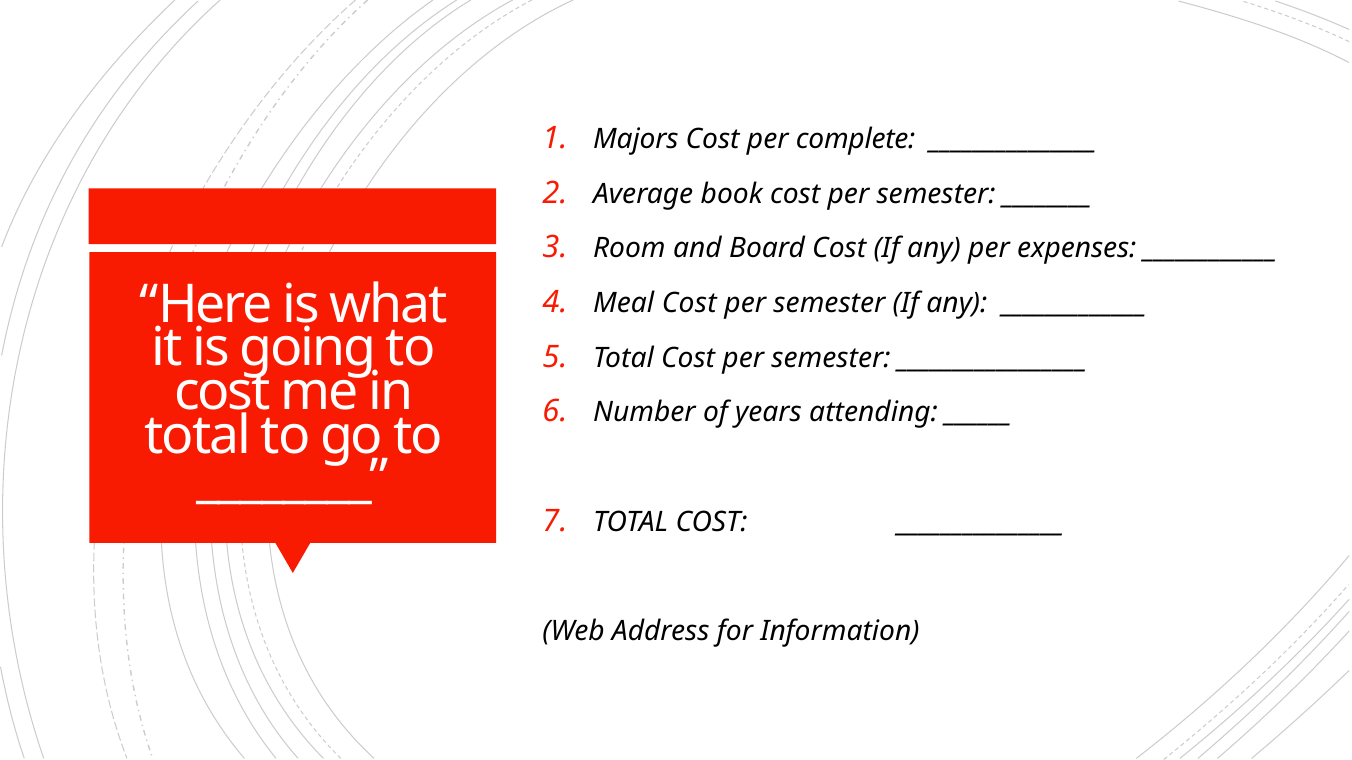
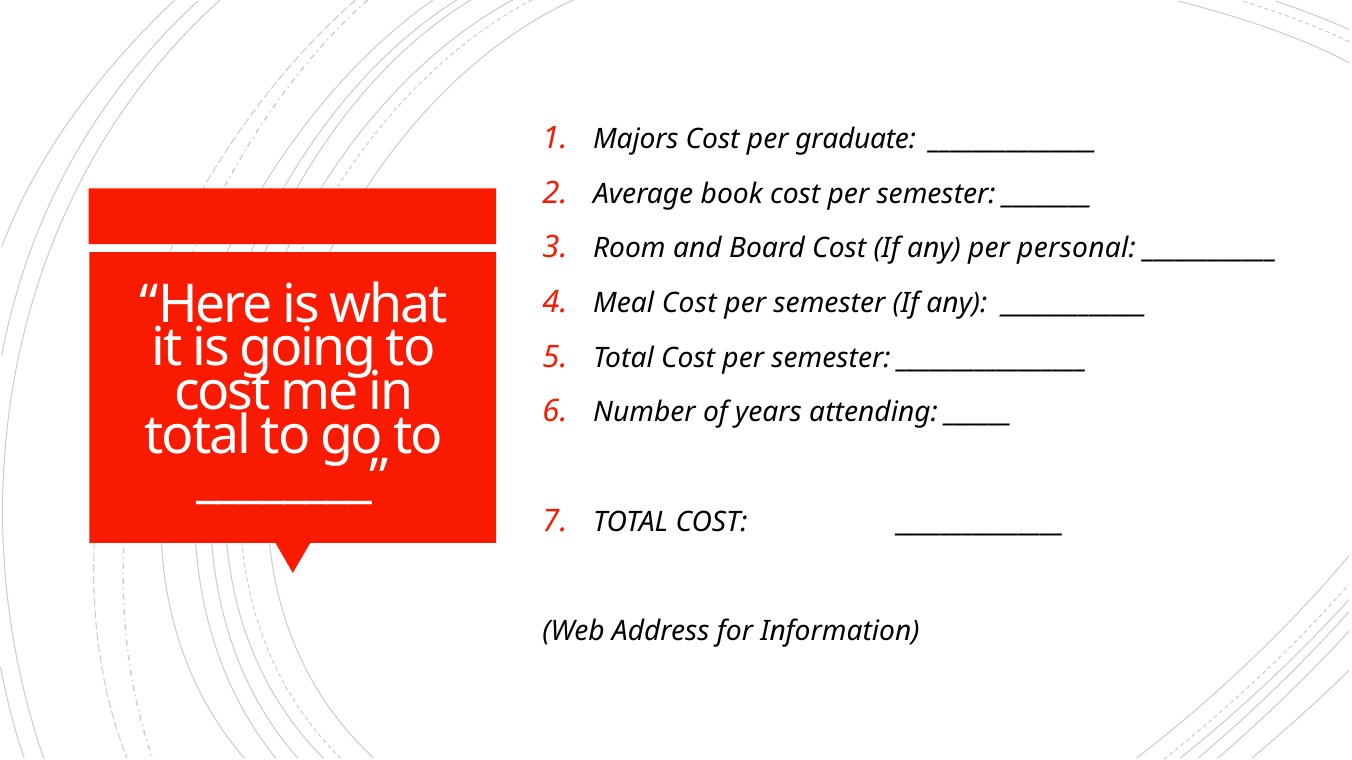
complete: complete -> graduate
expenses: expenses -> personal
